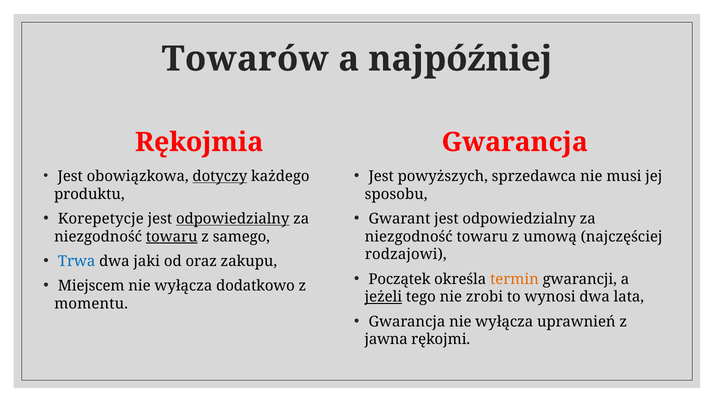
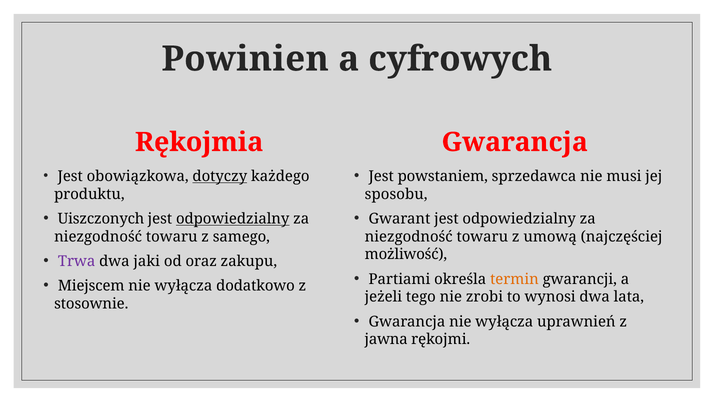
Towarów: Towarów -> Powinien
najpóźniej: najpóźniej -> cyfrowych
powyższych: powyższych -> powstaniem
Korepetycje: Korepetycje -> Uiszczonych
towaru at (172, 236) underline: present -> none
rodzajowi: rodzajowi -> możliwość
Trwa colour: blue -> purple
Początek: Początek -> Partiami
jeżeli underline: present -> none
momentu: momentu -> stosownie
